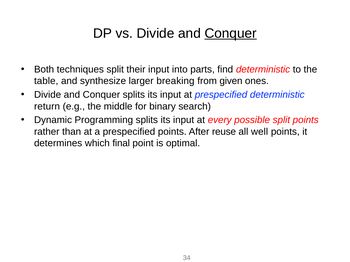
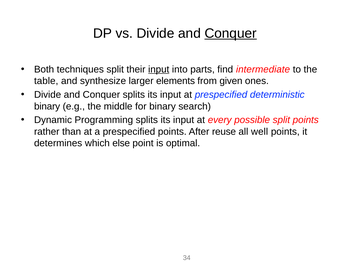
input at (159, 70) underline: none -> present
find deterministic: deterministic -> intermediate
breaking: breaking -> elements
return at (47, 107): return -> binary
final: final -> else
